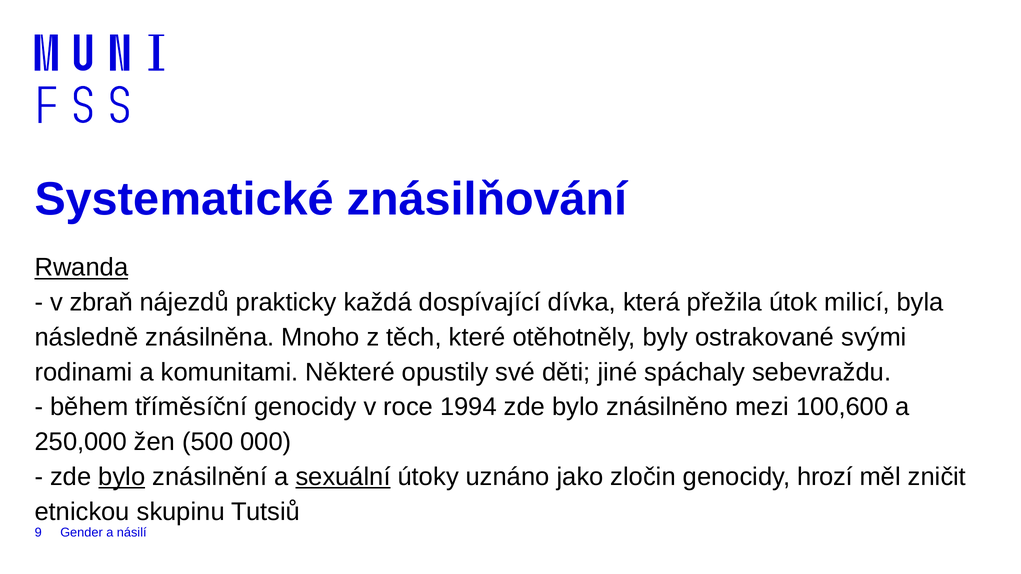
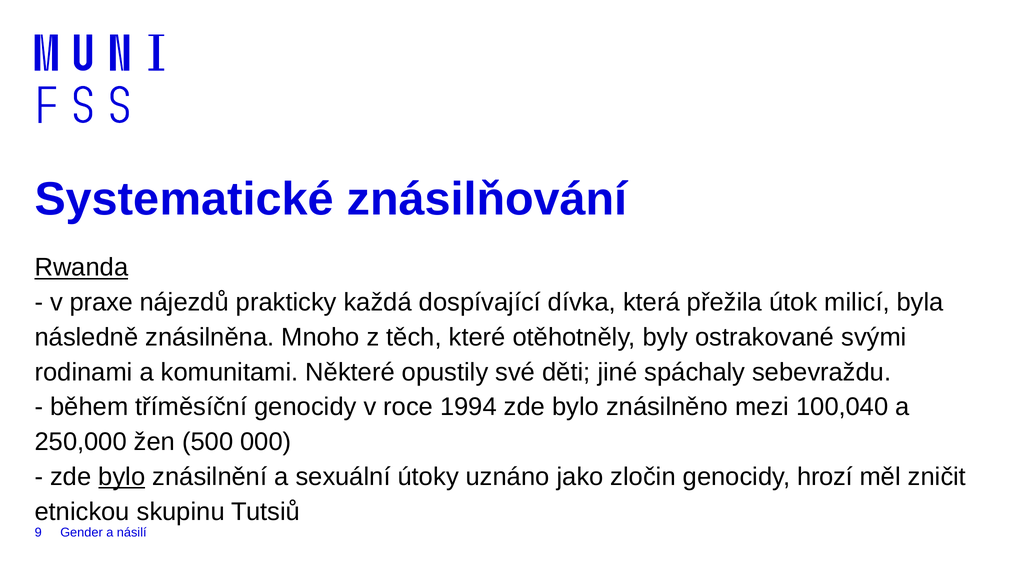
zbraň: zbraň -> praxe
100,600: 100,600 -> 100,040
sexuální underline: present -> none
